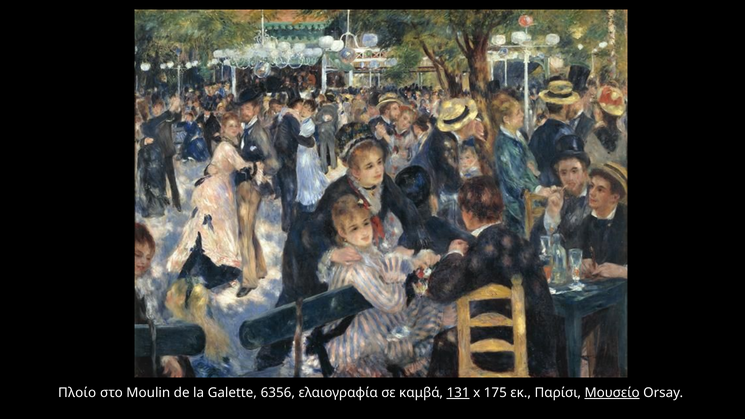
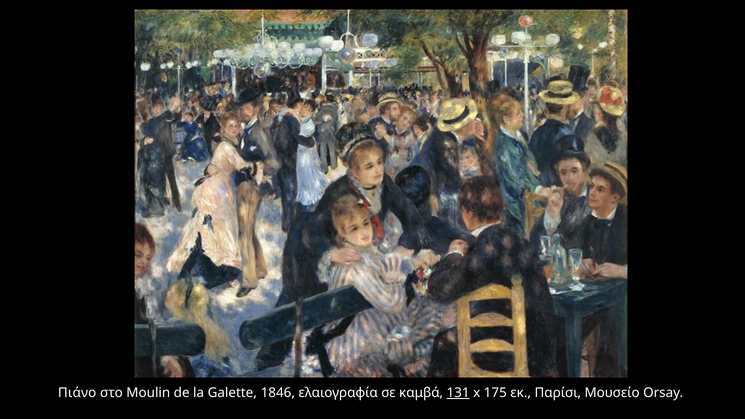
Πλοίο: Πλοίο -> Πιάνο
6356: 6356 -> 1846
Μουσείο underline: present -> none
